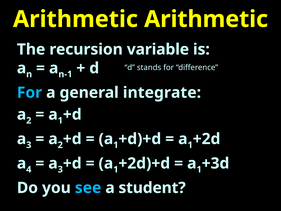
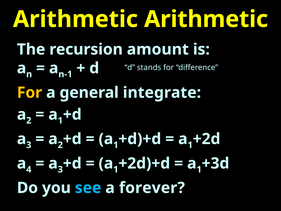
variable: variable -> amount
For at (29, 92) colour: light blue -> yellow
student: student -> forever
